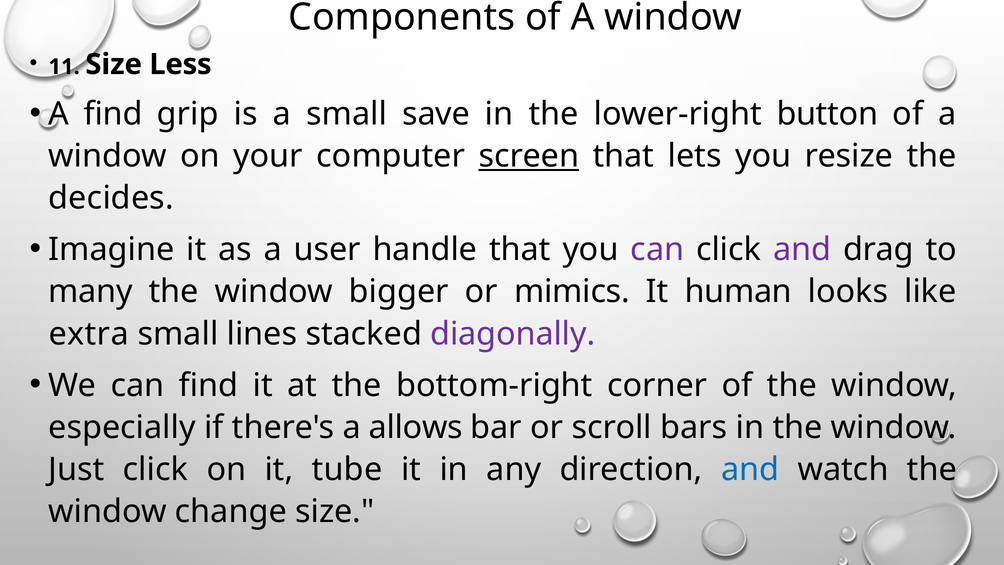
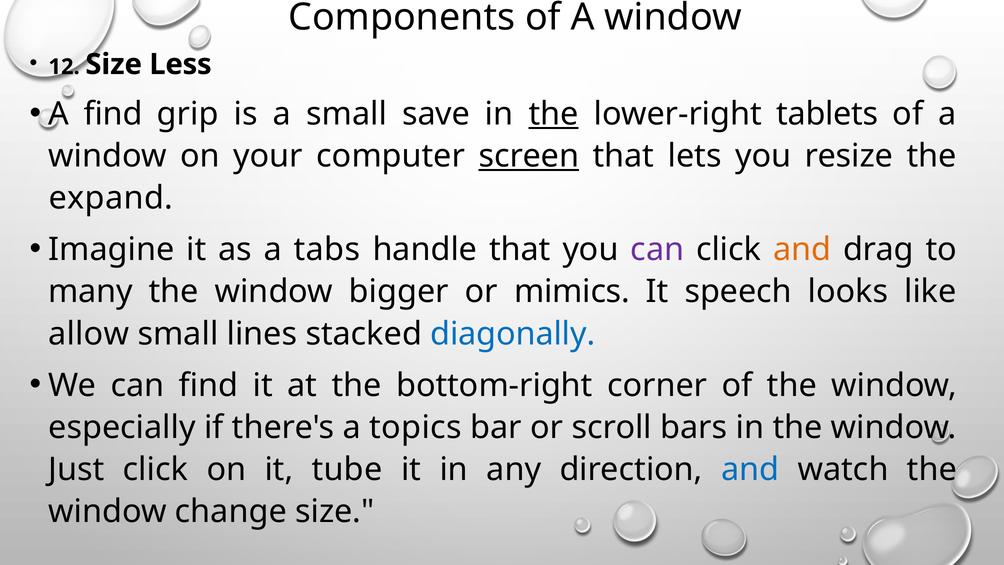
11: 11 -> 12
the at (554, 114) underline: none -> present
button: button -> tablets
decides: decides -> expand
user: user -> tabs
and at (802, 250) colour: purple -> orange
human: human -> speech
extra: extra -> allow
diagonally colour: purple -> blue
allows: allows -> topics
